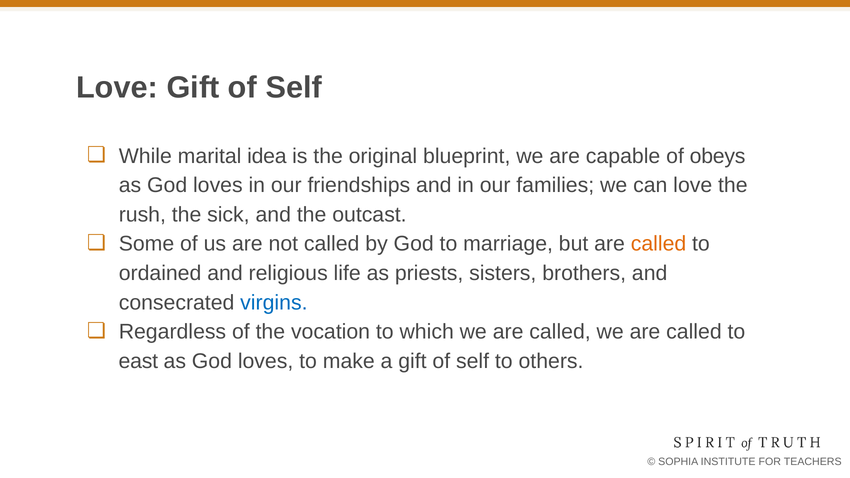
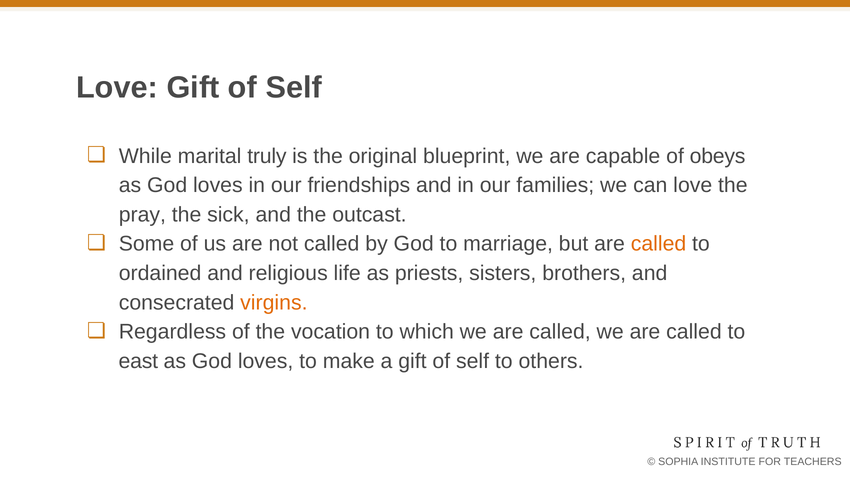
idea: idea -> truly
rush: rush -> pray
virgins colour: blue -> orange
